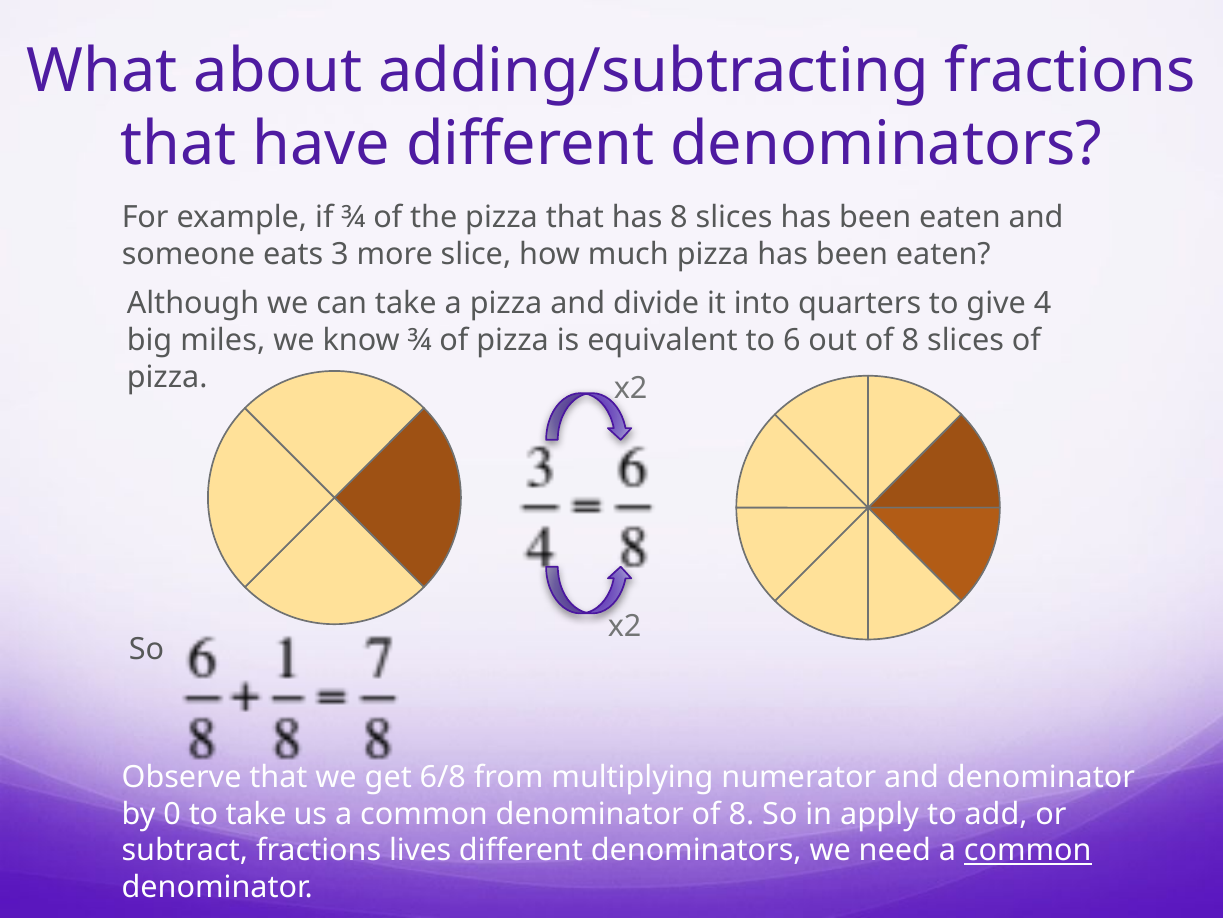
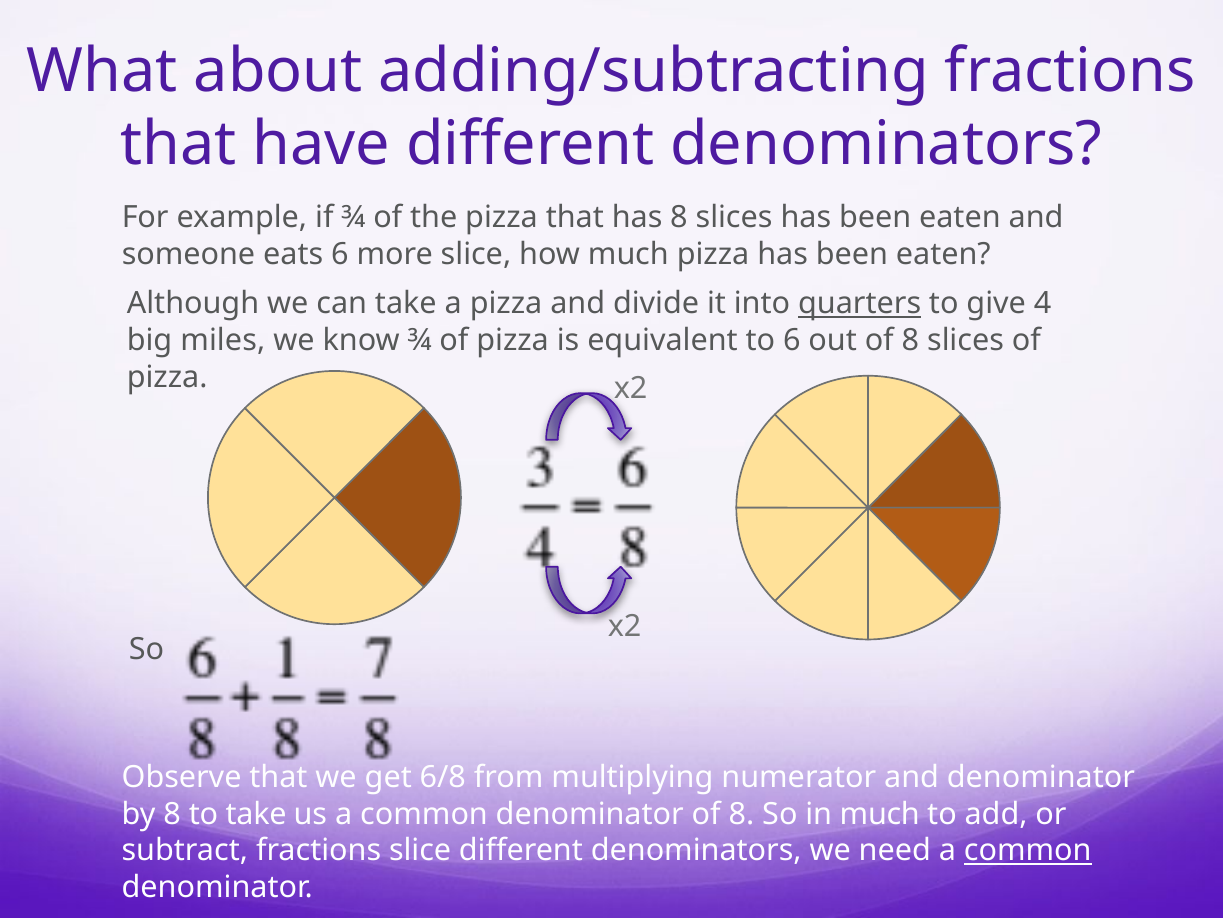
eats 3: 3 -> 6
quarters underline: none -> present
by 0: 0 -> 8
in apply: apply -> much
fractions lives: lives -> slice
